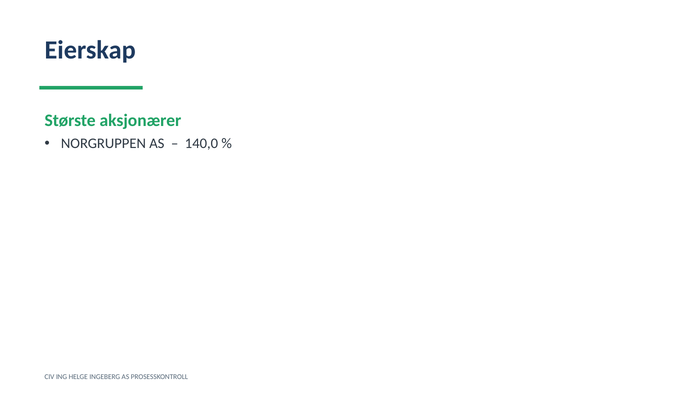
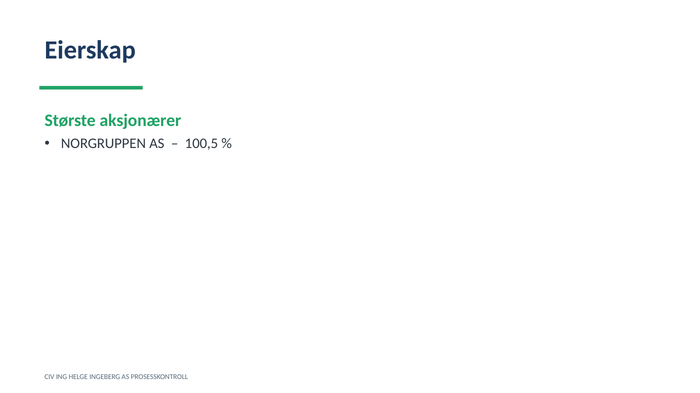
140,0: 140,0 -> 100,5
